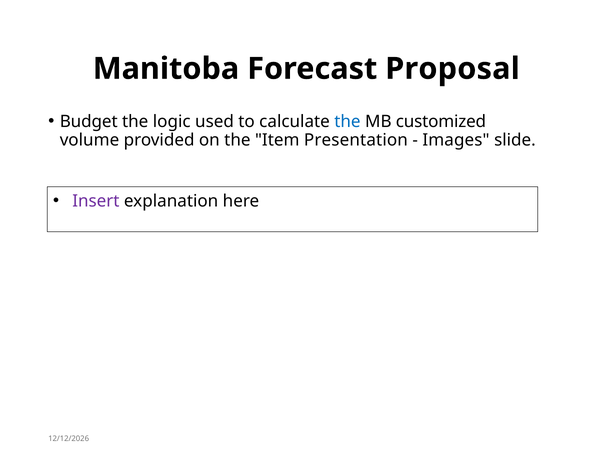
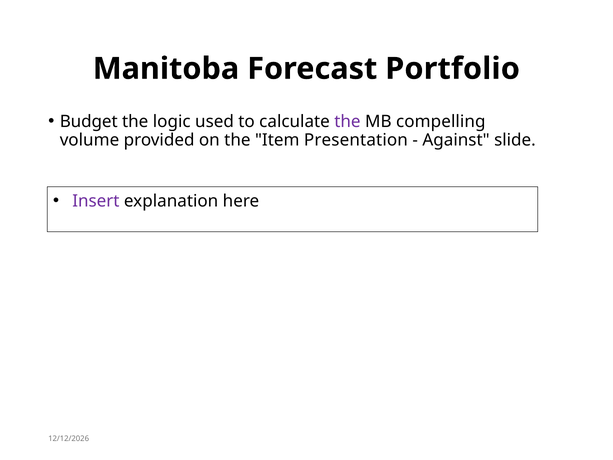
Proposal: Proposal -> Portfolio
the at (347, 121) colour: blue -> purple
customized: customized -> compelling
Images: Images -> Against
